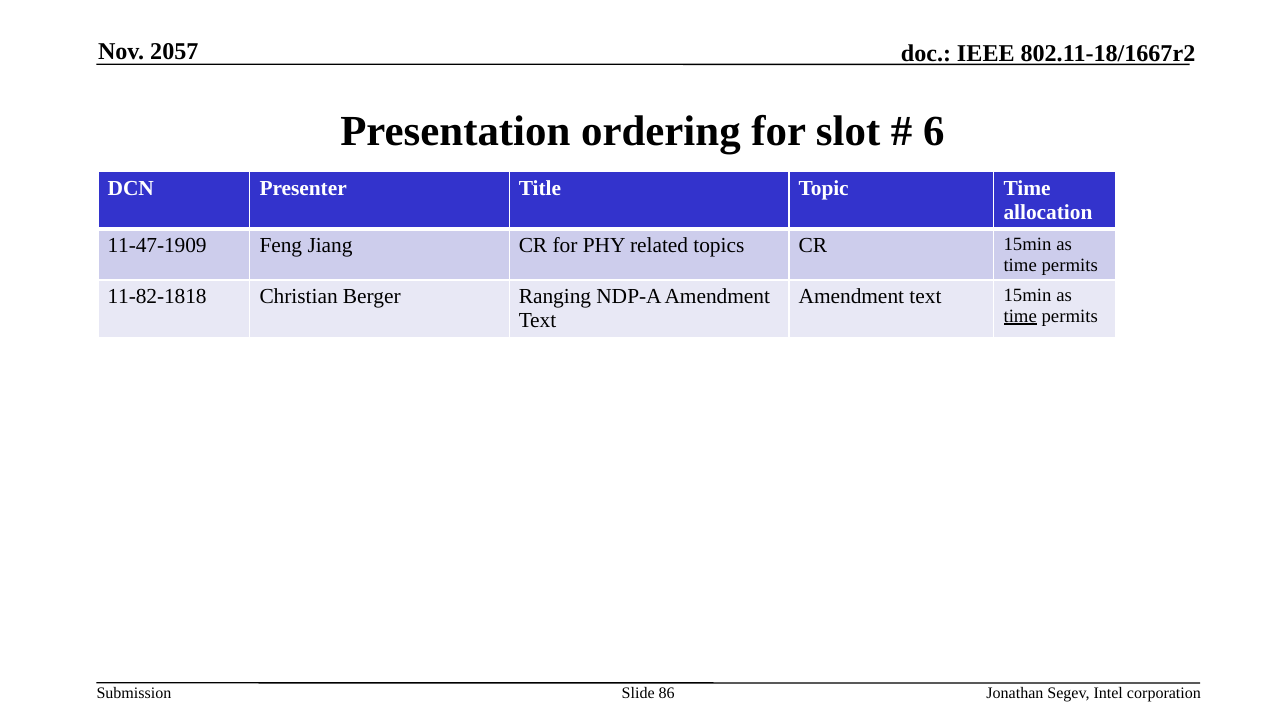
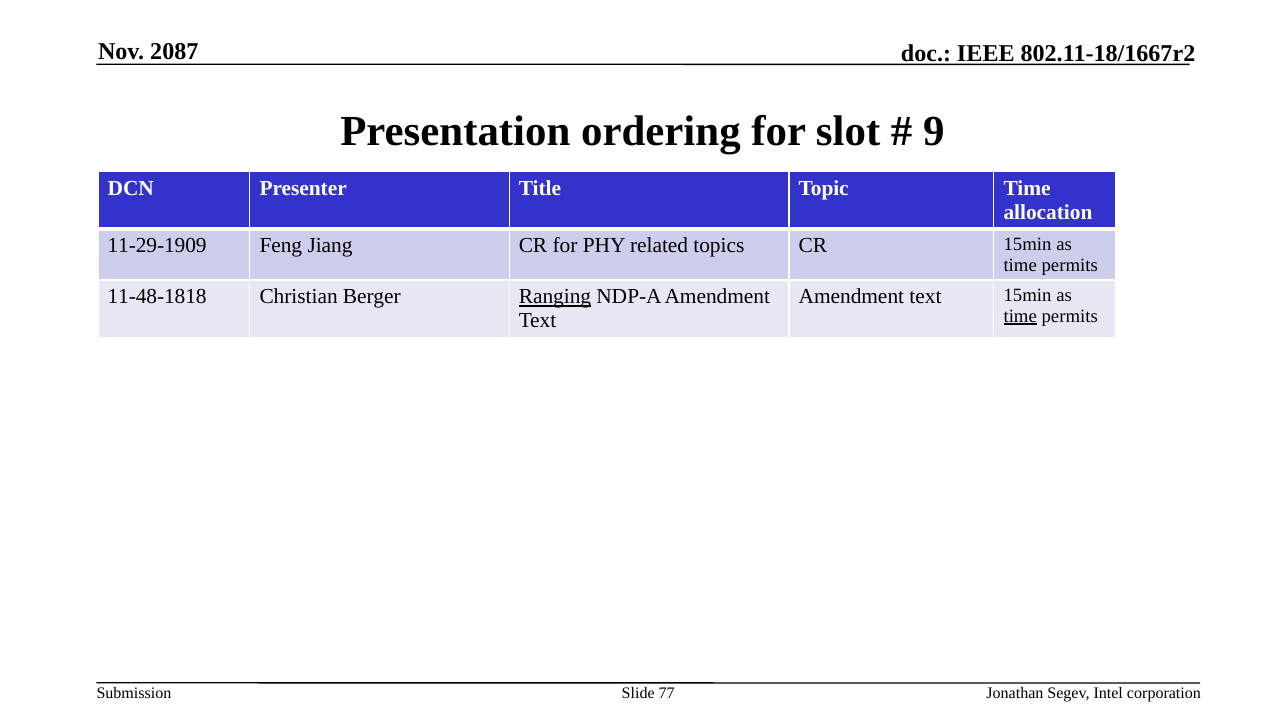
2057: 2057 -> 2087
6: 6 -> 9
11-47-1909: 11-47-1909 -> 11-29-1909
11-82-1818: 11-82-1818 -> 11-48-1818
Ranging underline: none -> present
86: 86 -> 77
